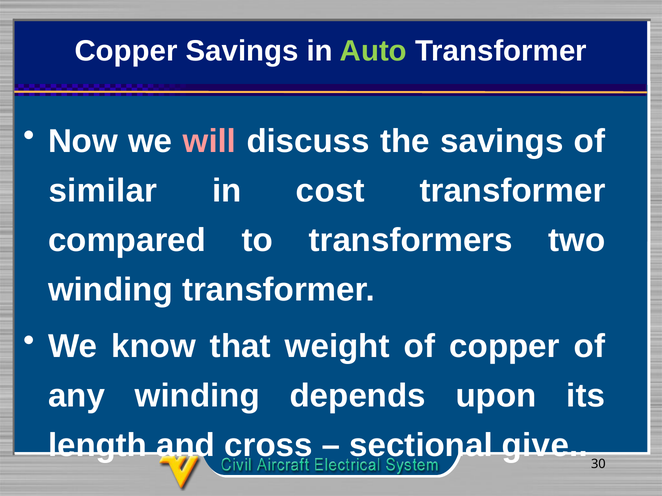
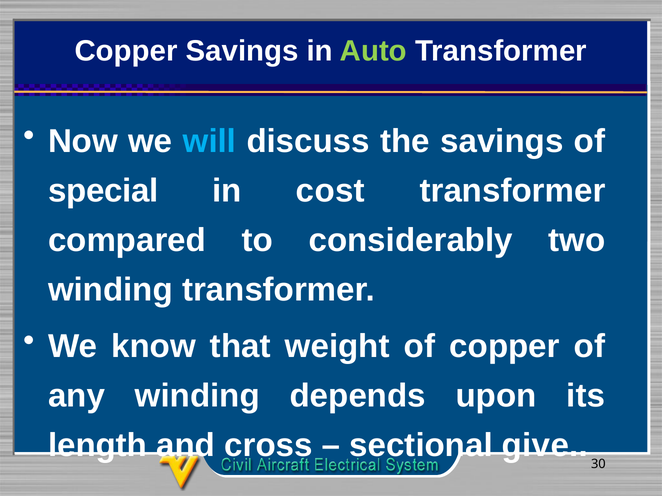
will colour: pink -> light blue
similar: similar -> special
transformers: transformers -> considerably
